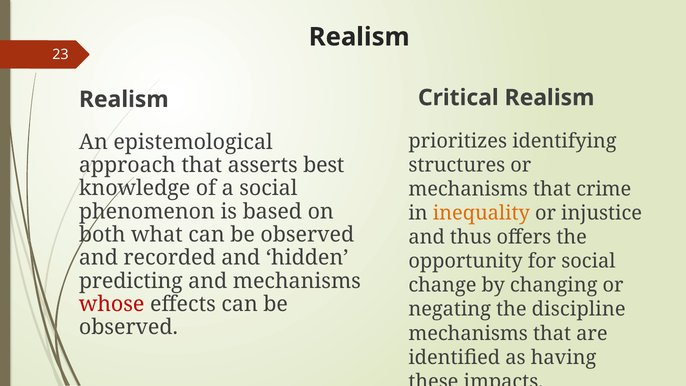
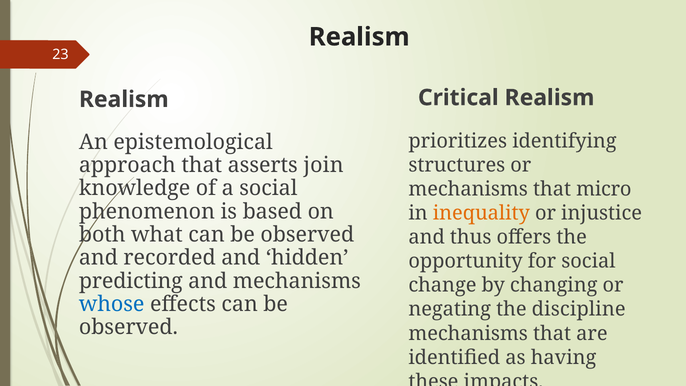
best: best -> join
crime: crime -> micro
whose colour: red -> blue
